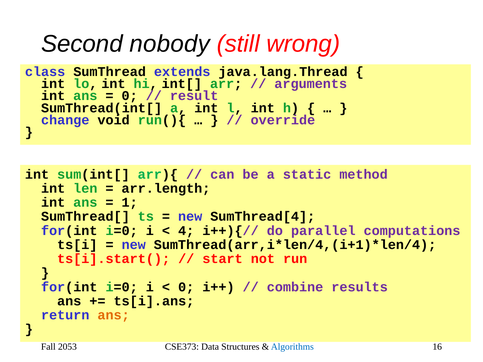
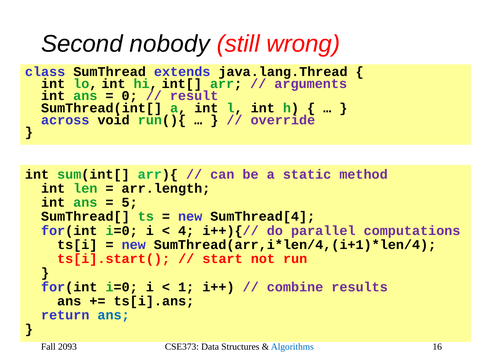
change: change -> across
1: 1 -> 5
0 at (186, 287): 0 -> 1
ans at (114, 315) colour: orange -> blue
2053: 2053 -> 2093
